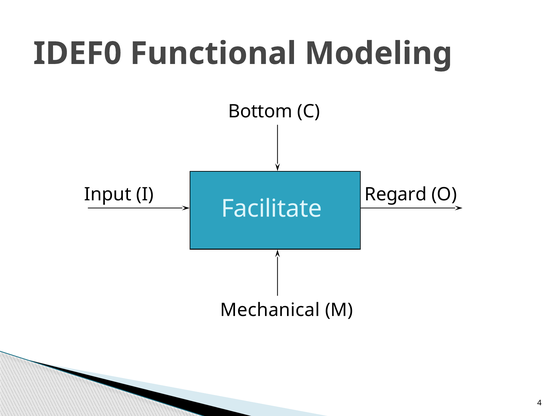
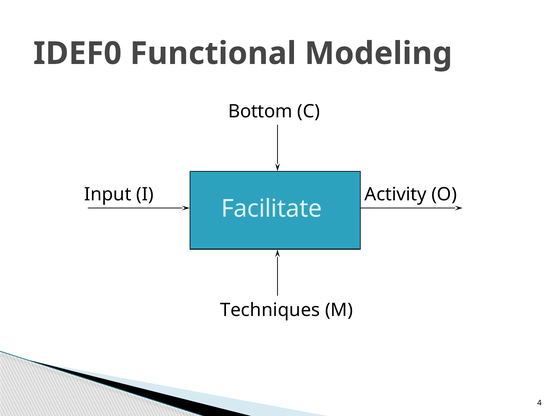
Regard: Regard -> Activity
Mechanical: Mechanical -> Techniques
